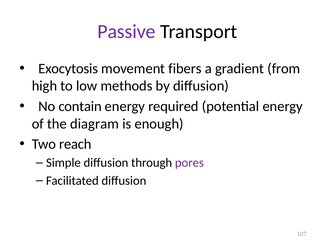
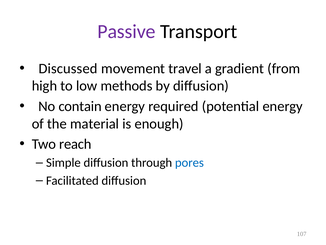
Exocytosis: Exocytosis -> Discussed
fibers: fibers -> travel
diagram: diagram -> material
pores colour: purple -> blue
